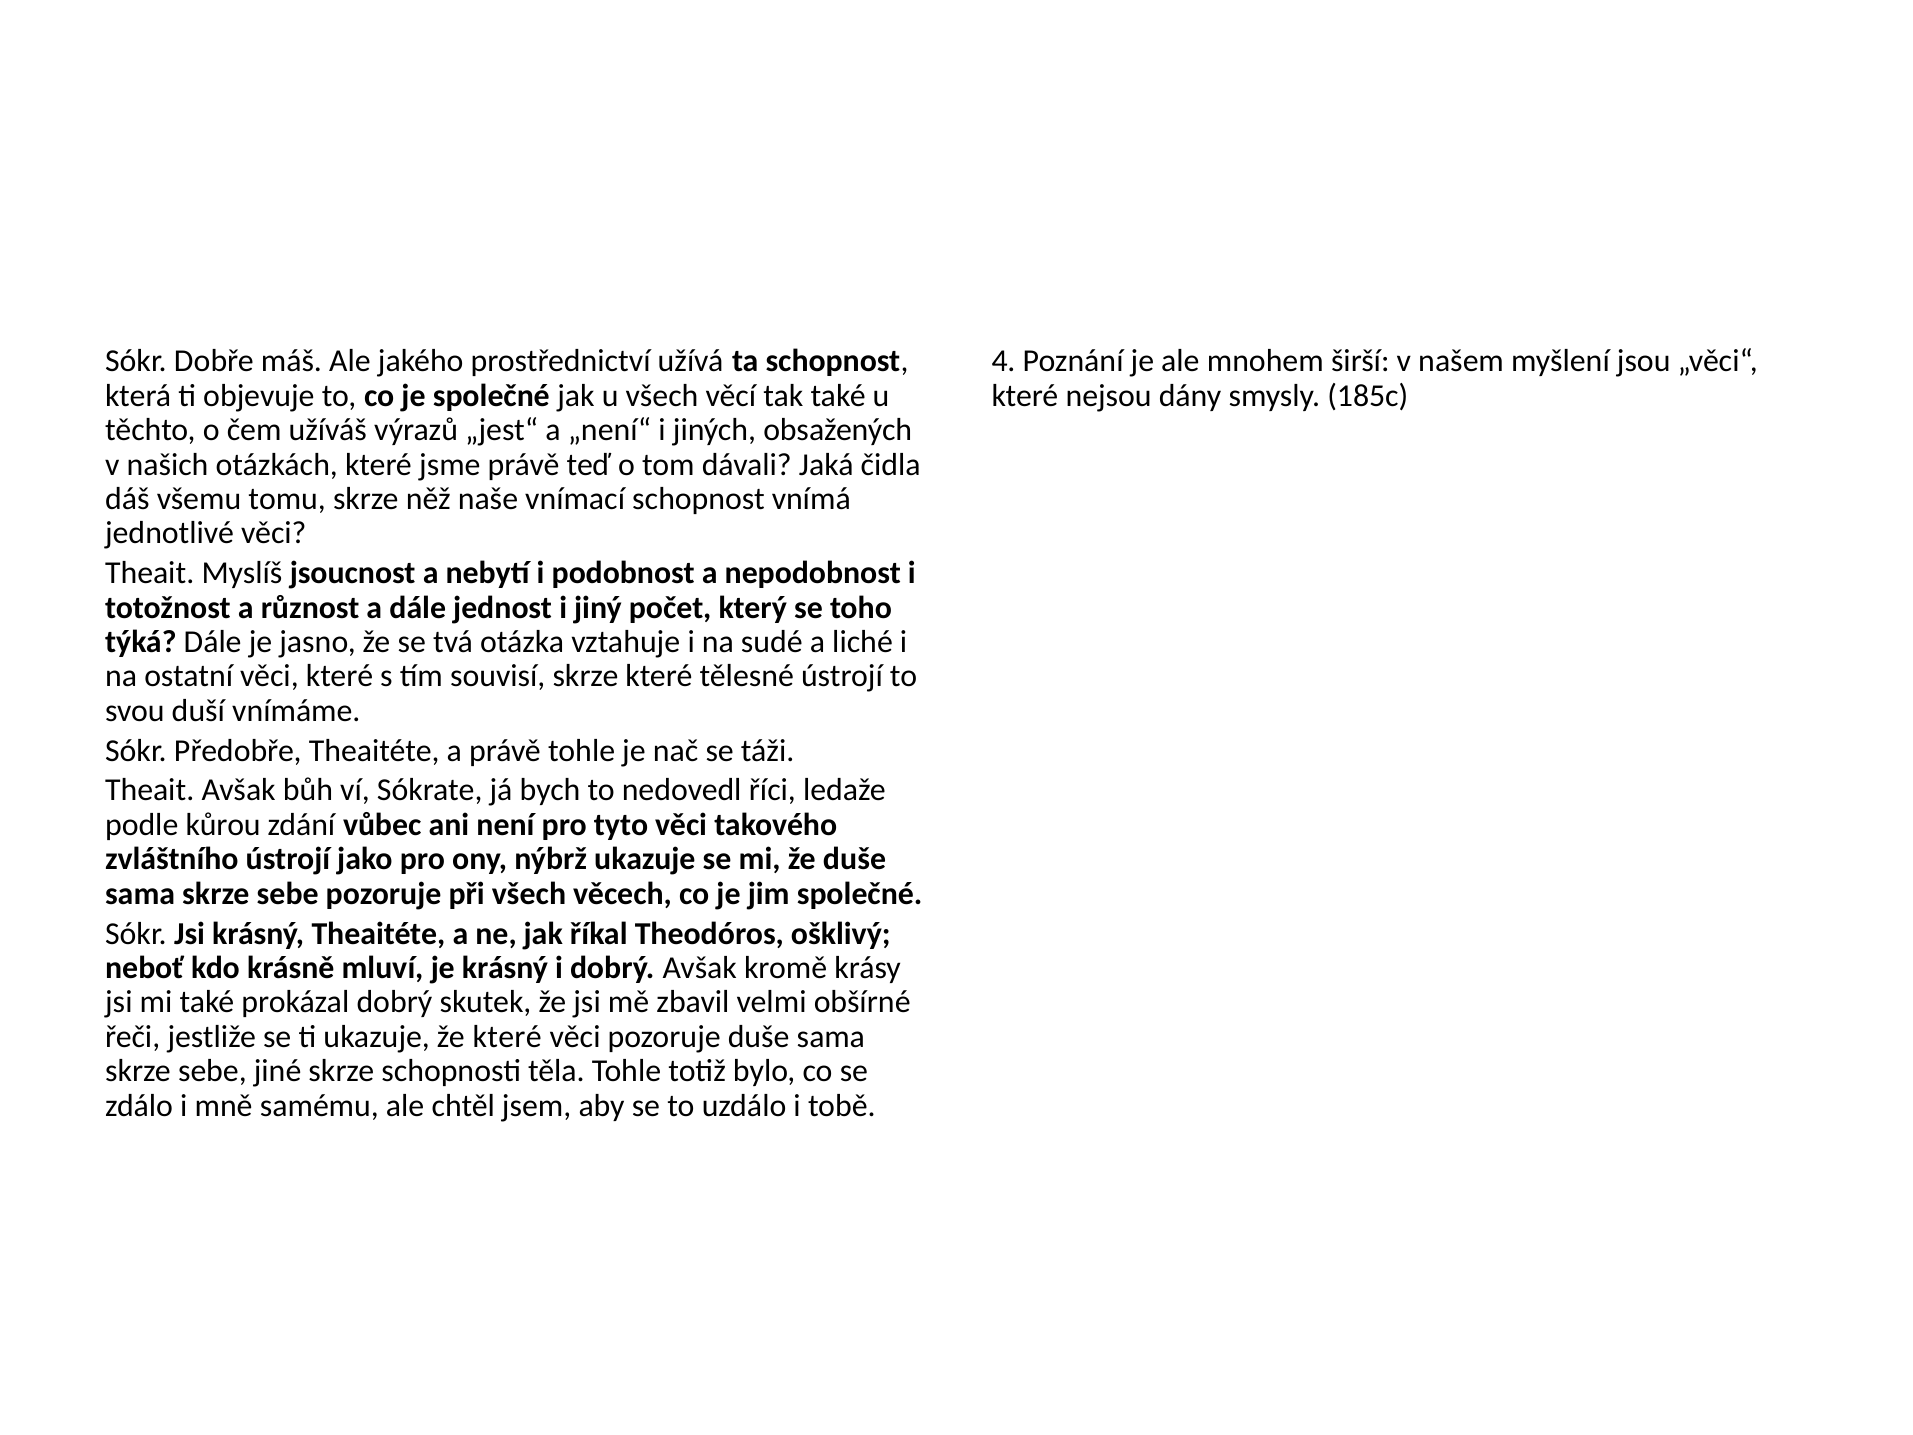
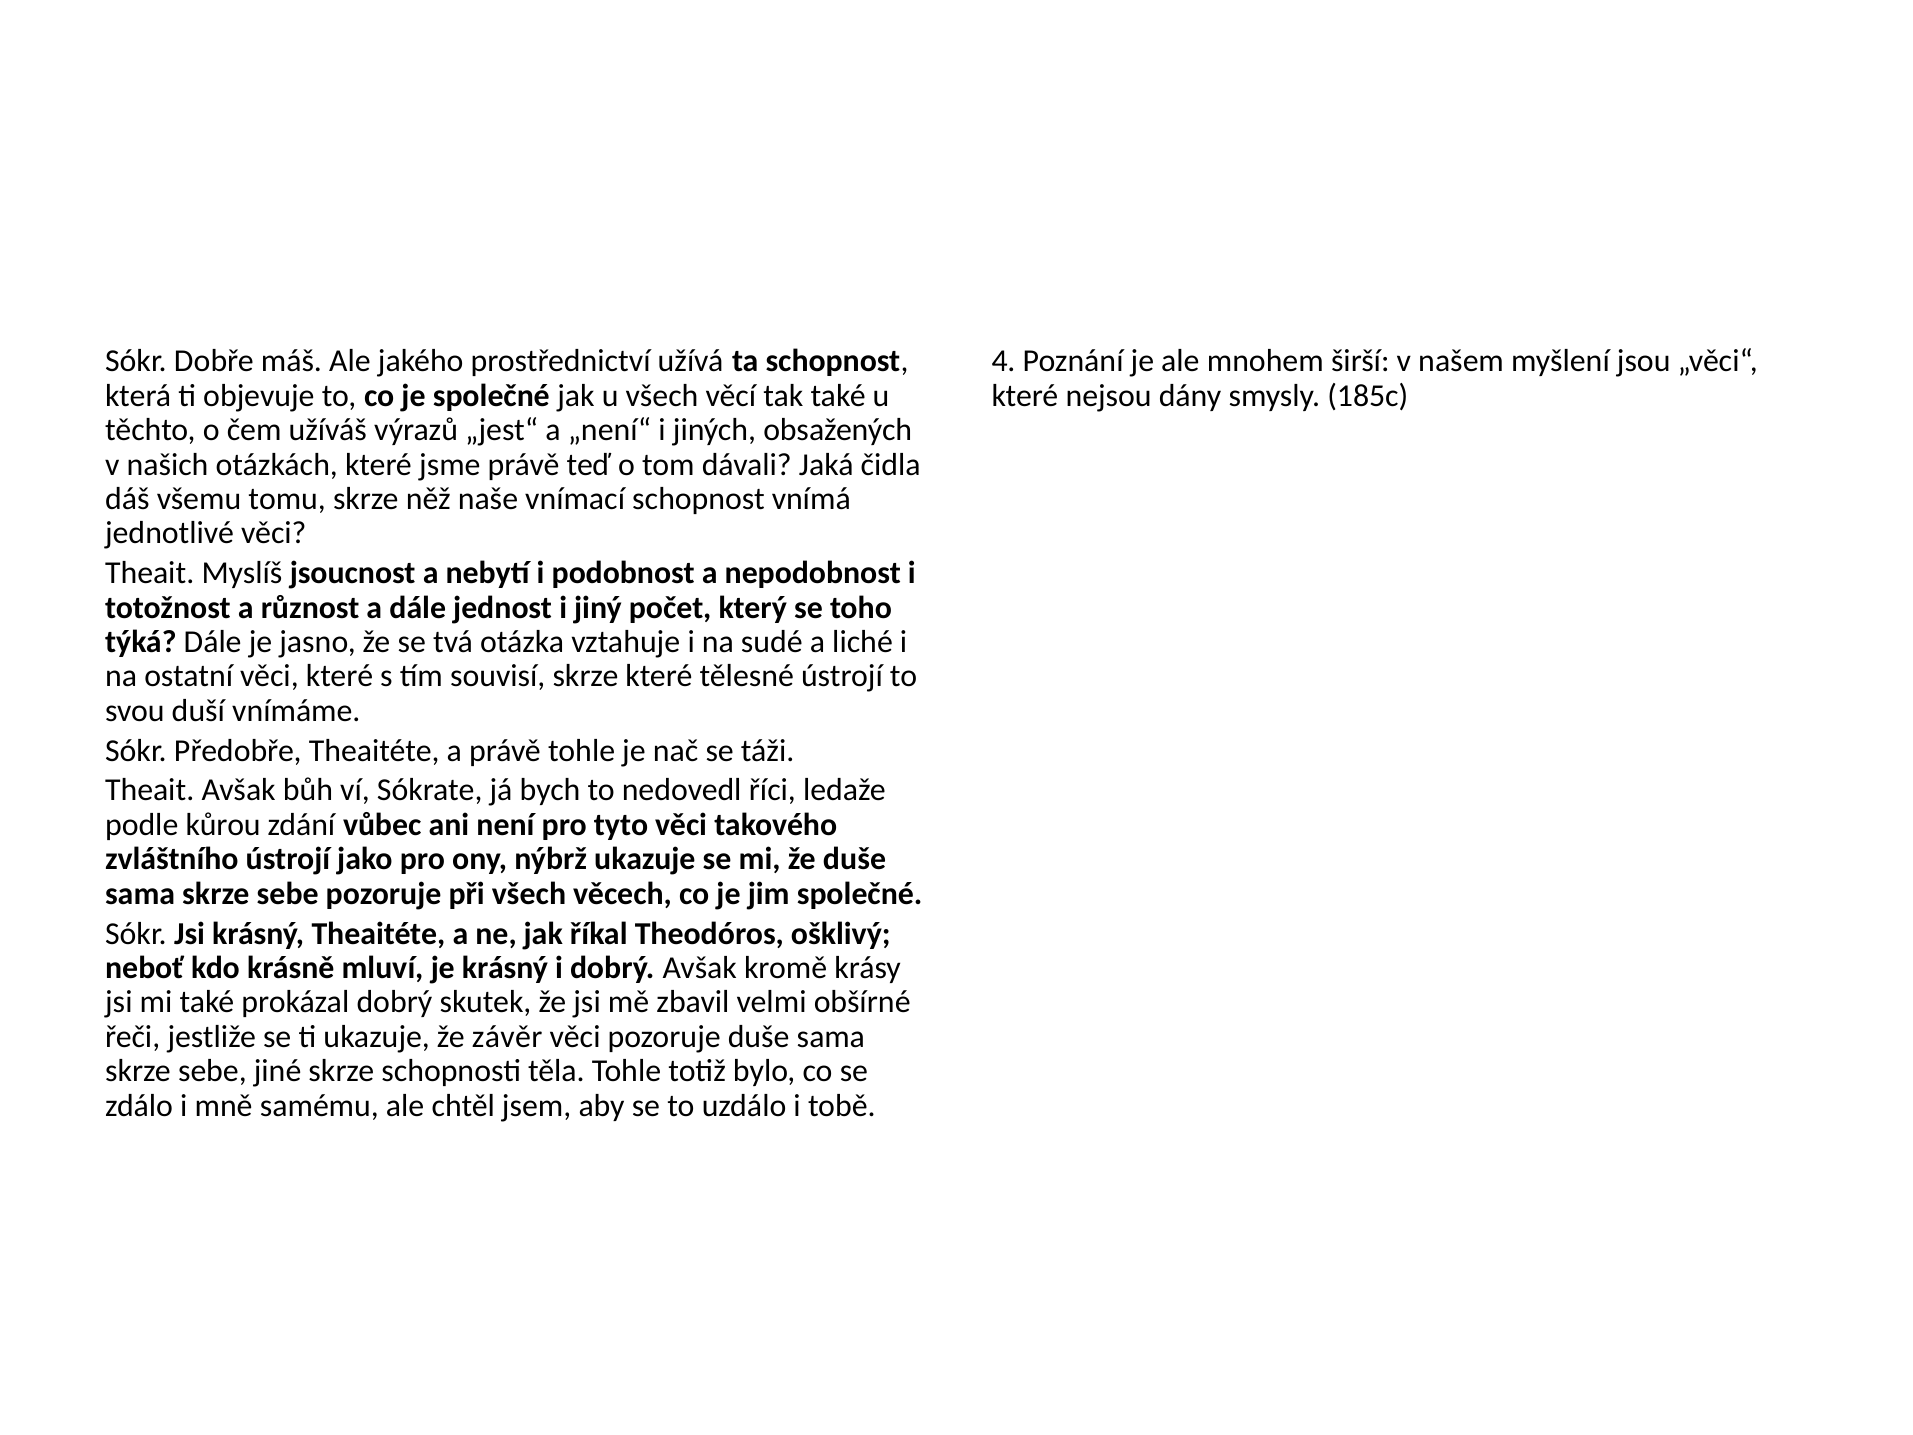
že které: které -> závěr
